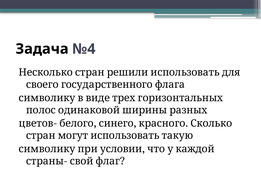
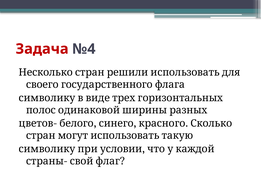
Задача colour: black -> red
